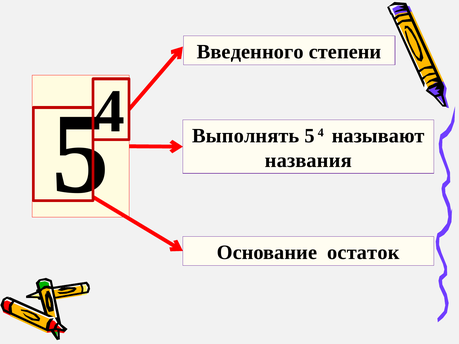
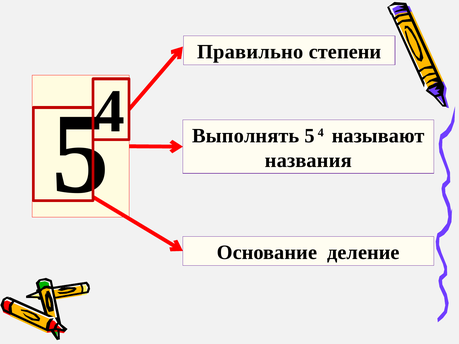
Введенного: Введенного -> Правильно
остаток: остаток -> деление
